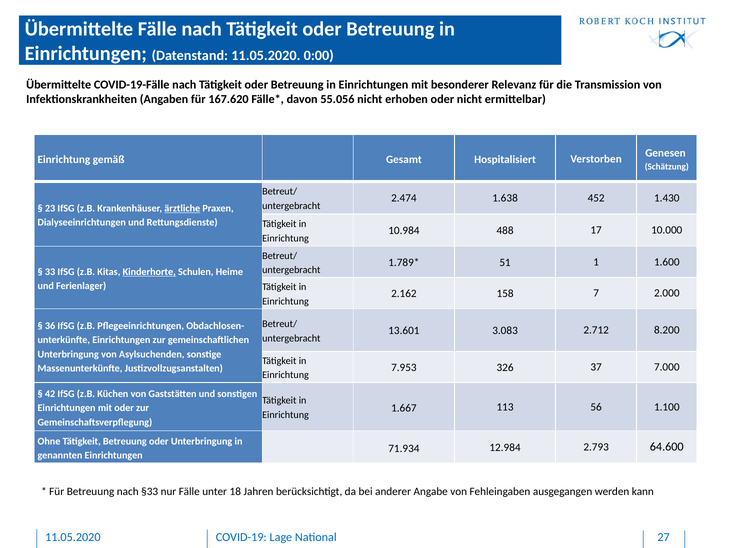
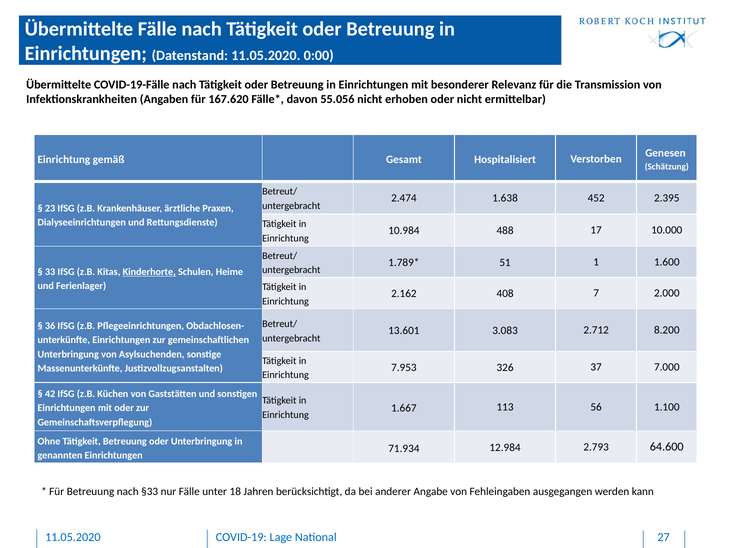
1.430: 1.430 -> 2.395
ärztliche underline: present -> none
158: 158 -> 408
